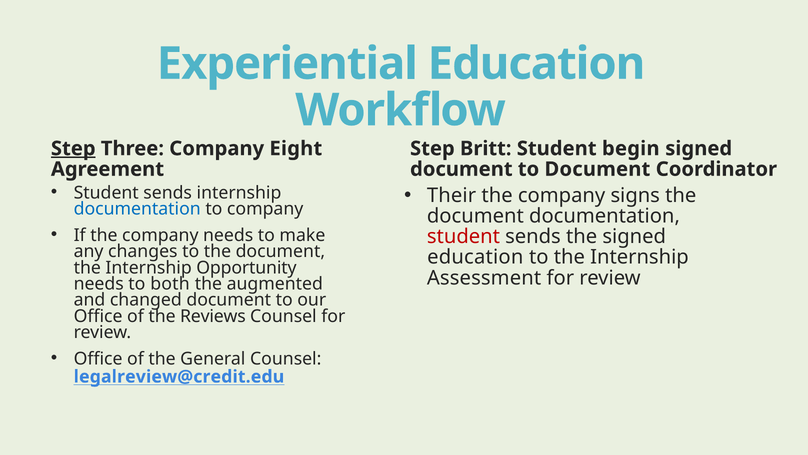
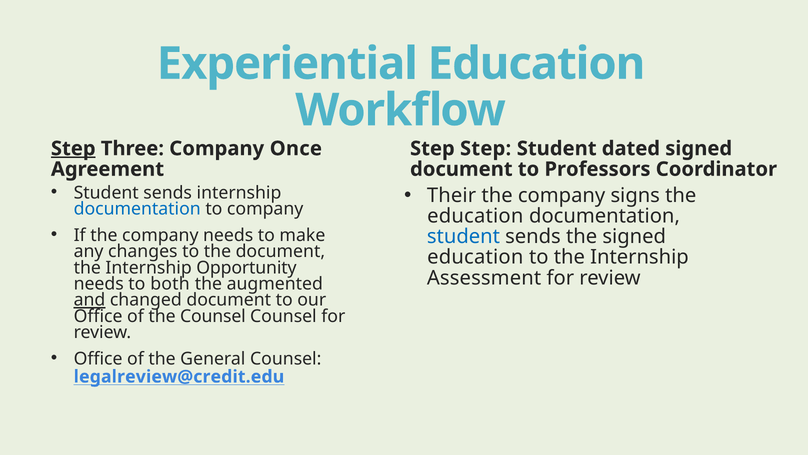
Eight: Eight -> Once
Step Britt: Britt -> Step
begin: begin -> dated
to Document: Document -> Professors
document at (475, 216): document -> education
student at (463, 236) colour: red -> blue
and underline: none -> present
the Reviews: Reviews -> Counsel
